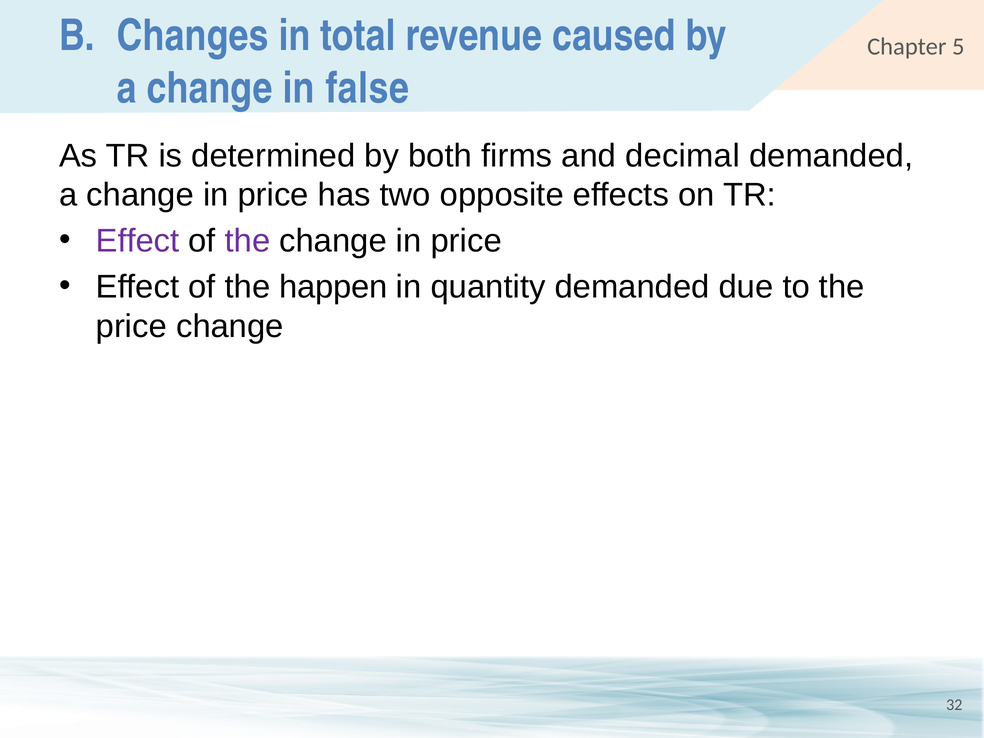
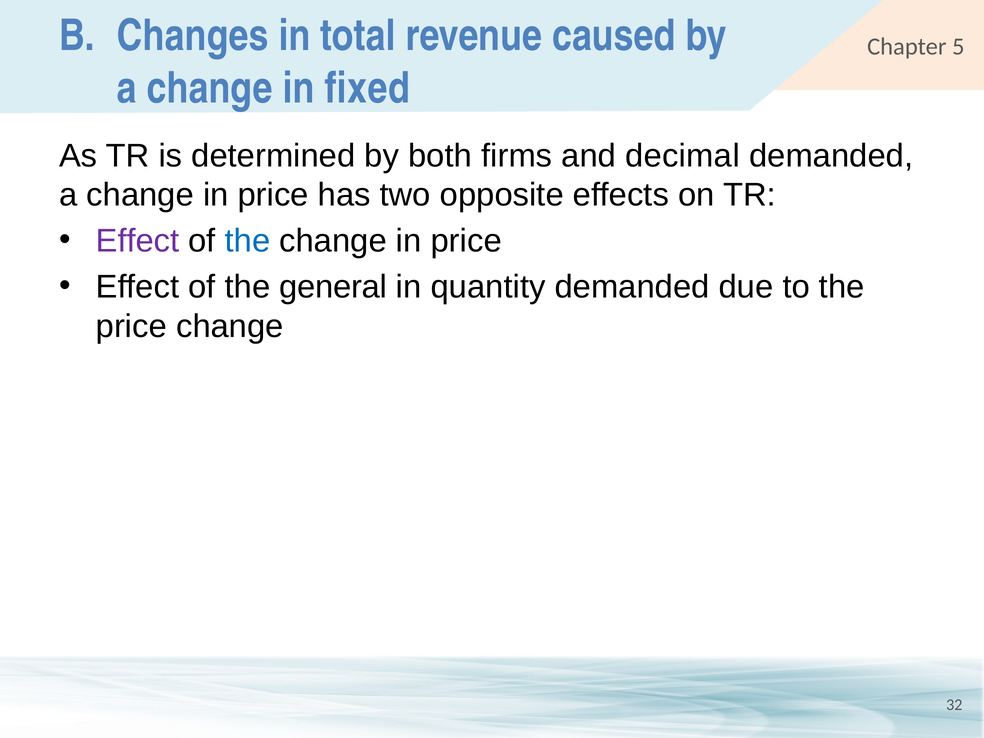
false: false -> fixed
the at (247, 241) colour: purple -> blue
happen: happen -> general
